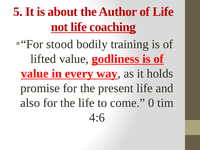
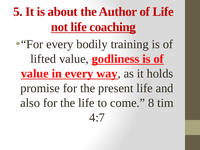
For stood: stood -> every
0: 0 -> 8
4:6: 4:6 -> 4:7
